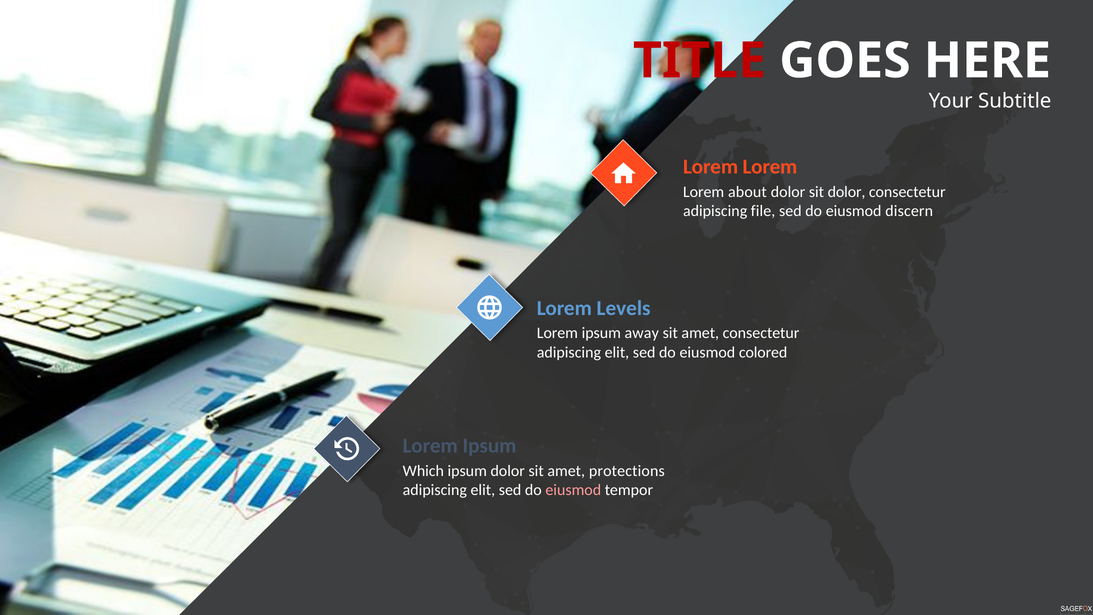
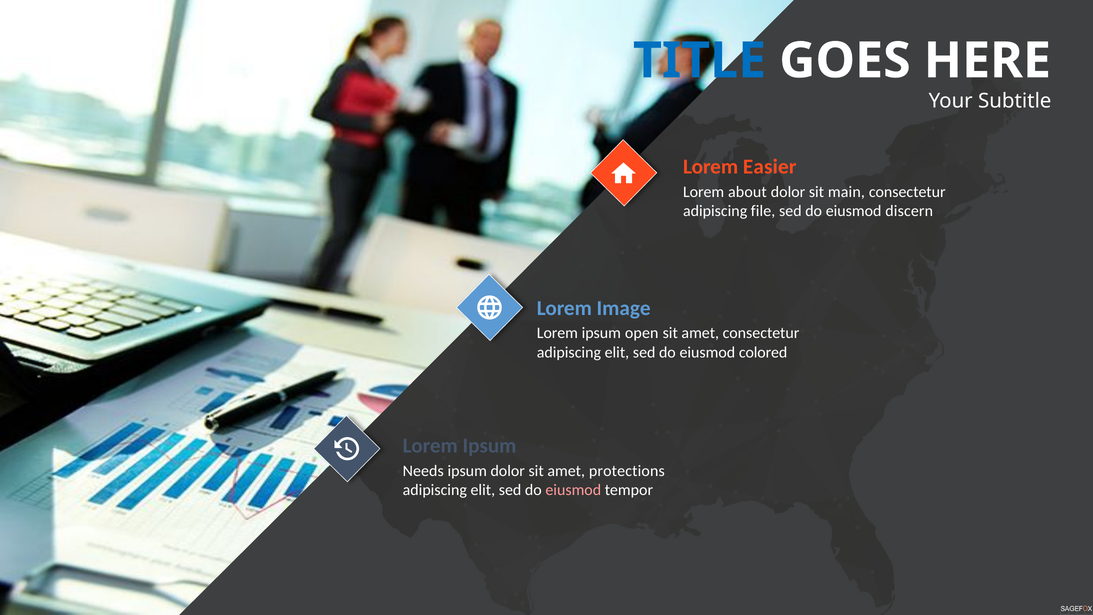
TITLE colour: red -> blue
Lorem at (770, 167): Lorem -> Easier
sit dolor: dolor -> main
Levels: Levels -> Image
away: away -> open
Which: Which -> Needs
